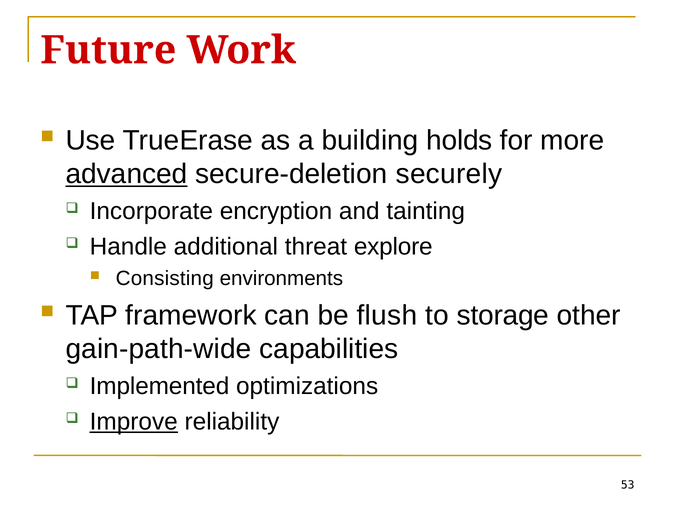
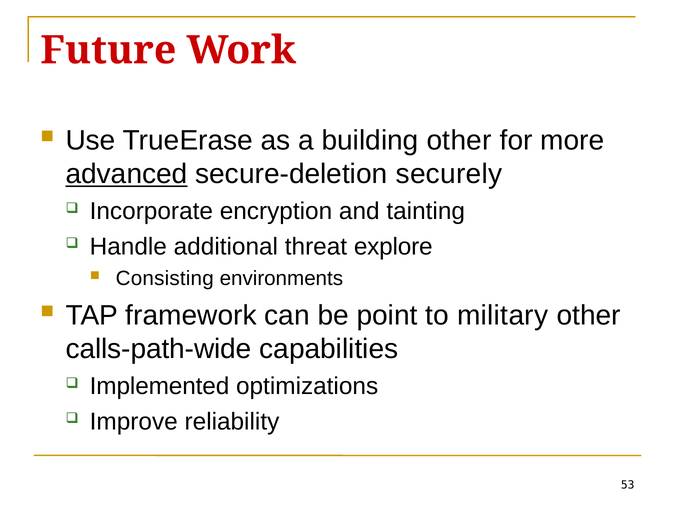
building holds: holds -> other
flush: flush -> point
storage: storage -> military
gain-path-wide: gain-path-wide -> calls-path-wide
Improve underline: present -> none
